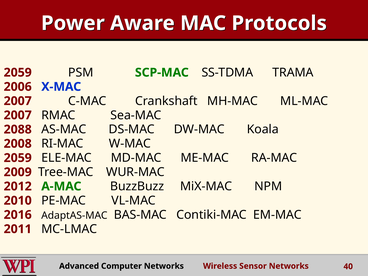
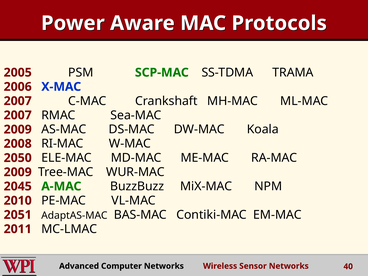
2059 at (18, 73): 2059 -> 2005
2088 at (18, 129): 2088 -> 2009
2059 at (18, 158): 2059 -> 2050
2012: 2012 -> 2045
2016: 2016 -> 2051
